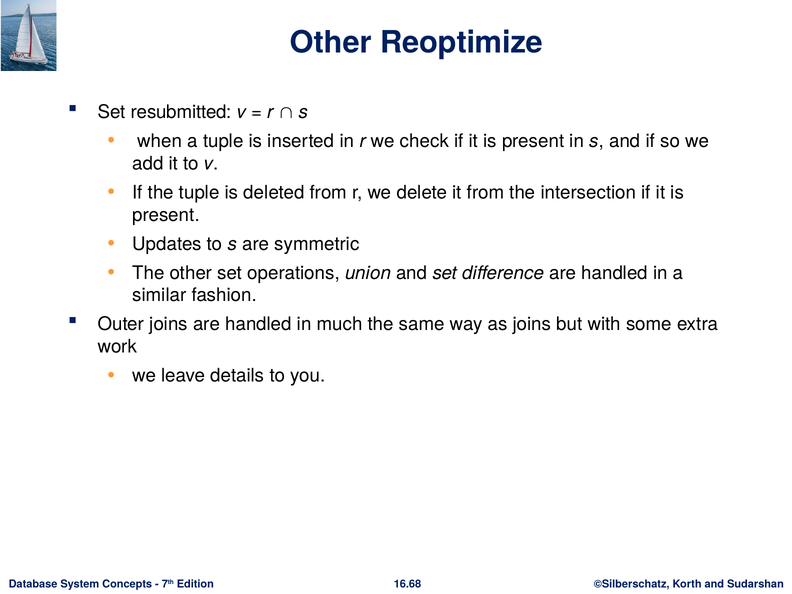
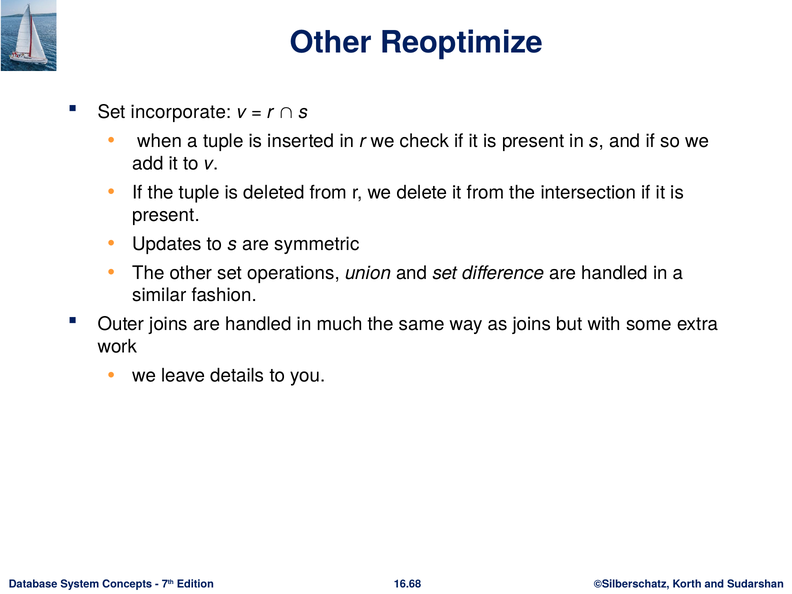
resubmitted: resubmitted -> incorporate
